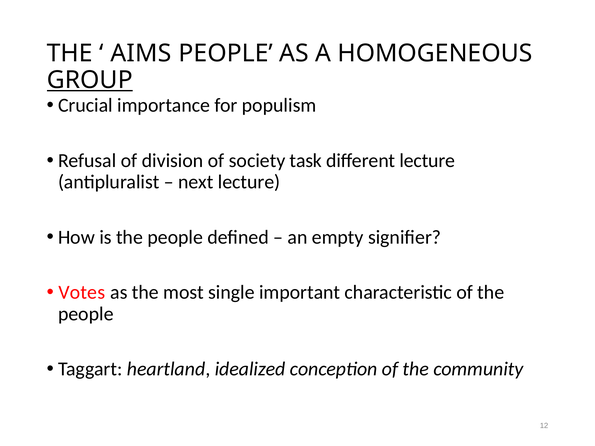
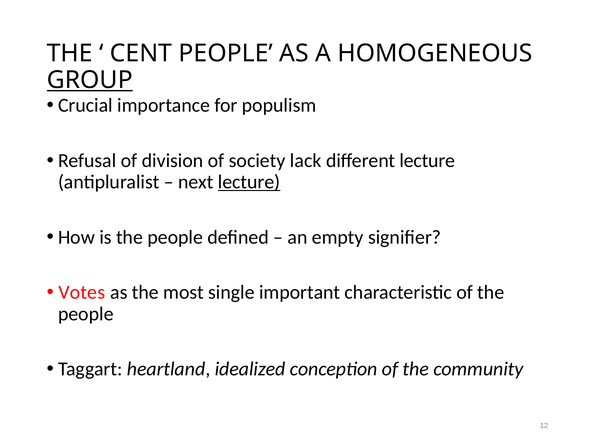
AIMS: AIMS -> CENT
task: task -> lack
lecture at (249, 182) underline: none -> present
